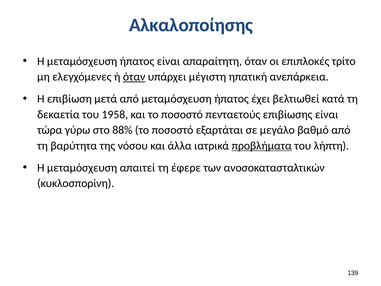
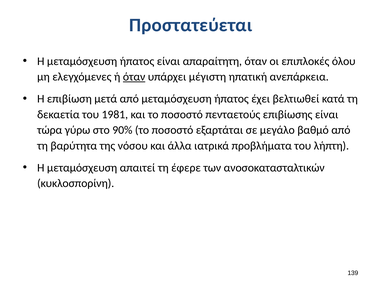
Αλκαλοποίησης: Αλκαλοποίησης -> Προστατεύεται
τρίτο: τρίτο -> όλου
1958: 1958 -> 1981
88%: 88% -> 90%
προβλήματα underline: present -> none
